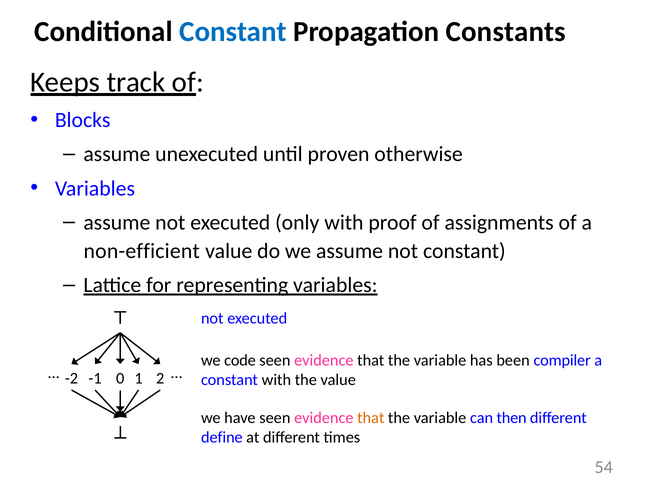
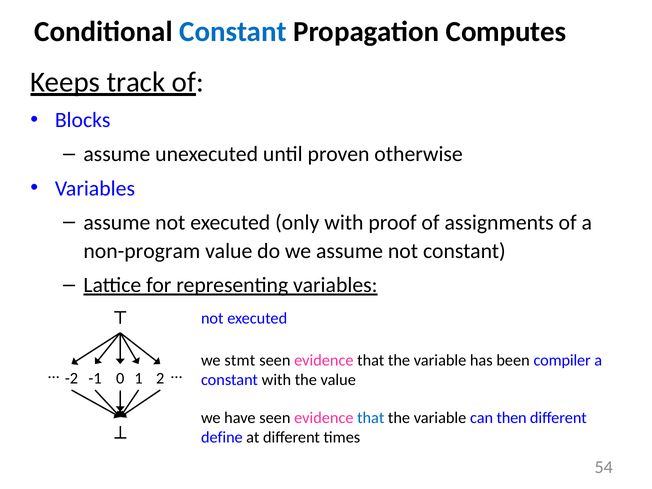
Constants: Constants -> Computes
non-efficient: non-efficient -> non-program
code: code -> stmt
that at (371, 418) colour: orange -> blue
